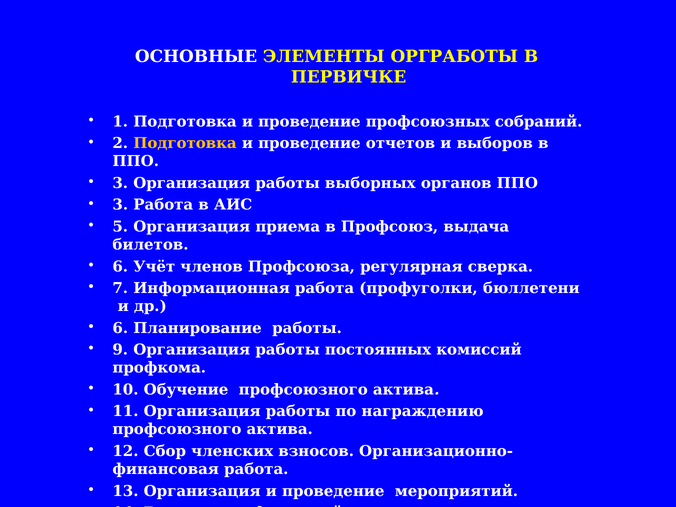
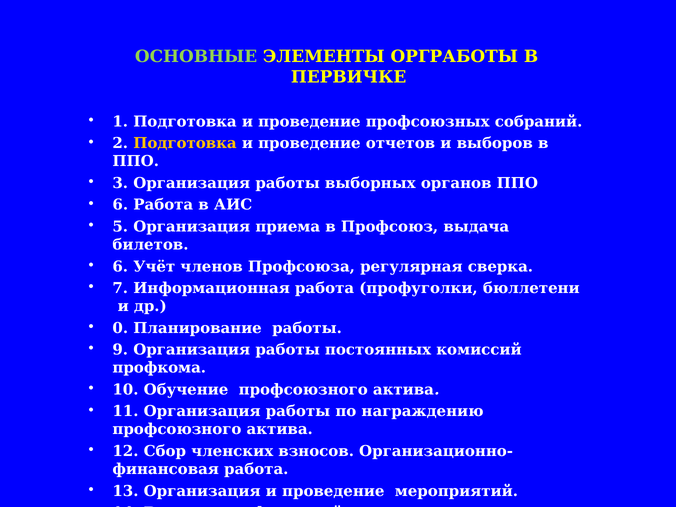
ОСНОВНЫЕ colour: white -> light green
3 at (120, 205): 3 -> 6
6 at (120, 328): 6 -> 0
